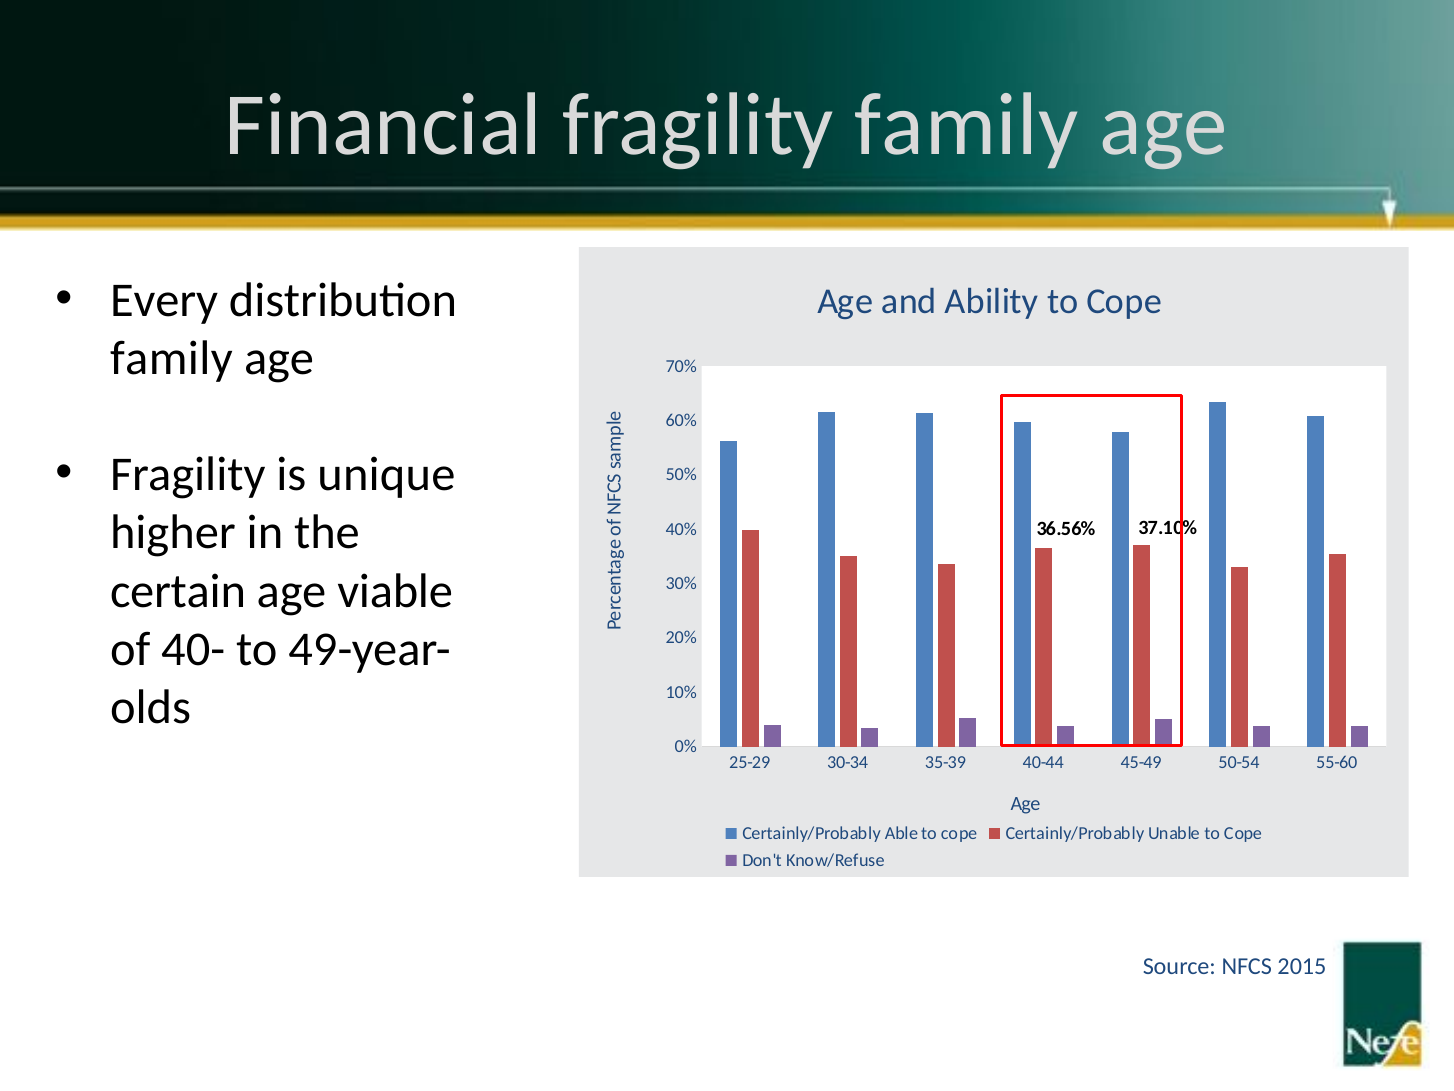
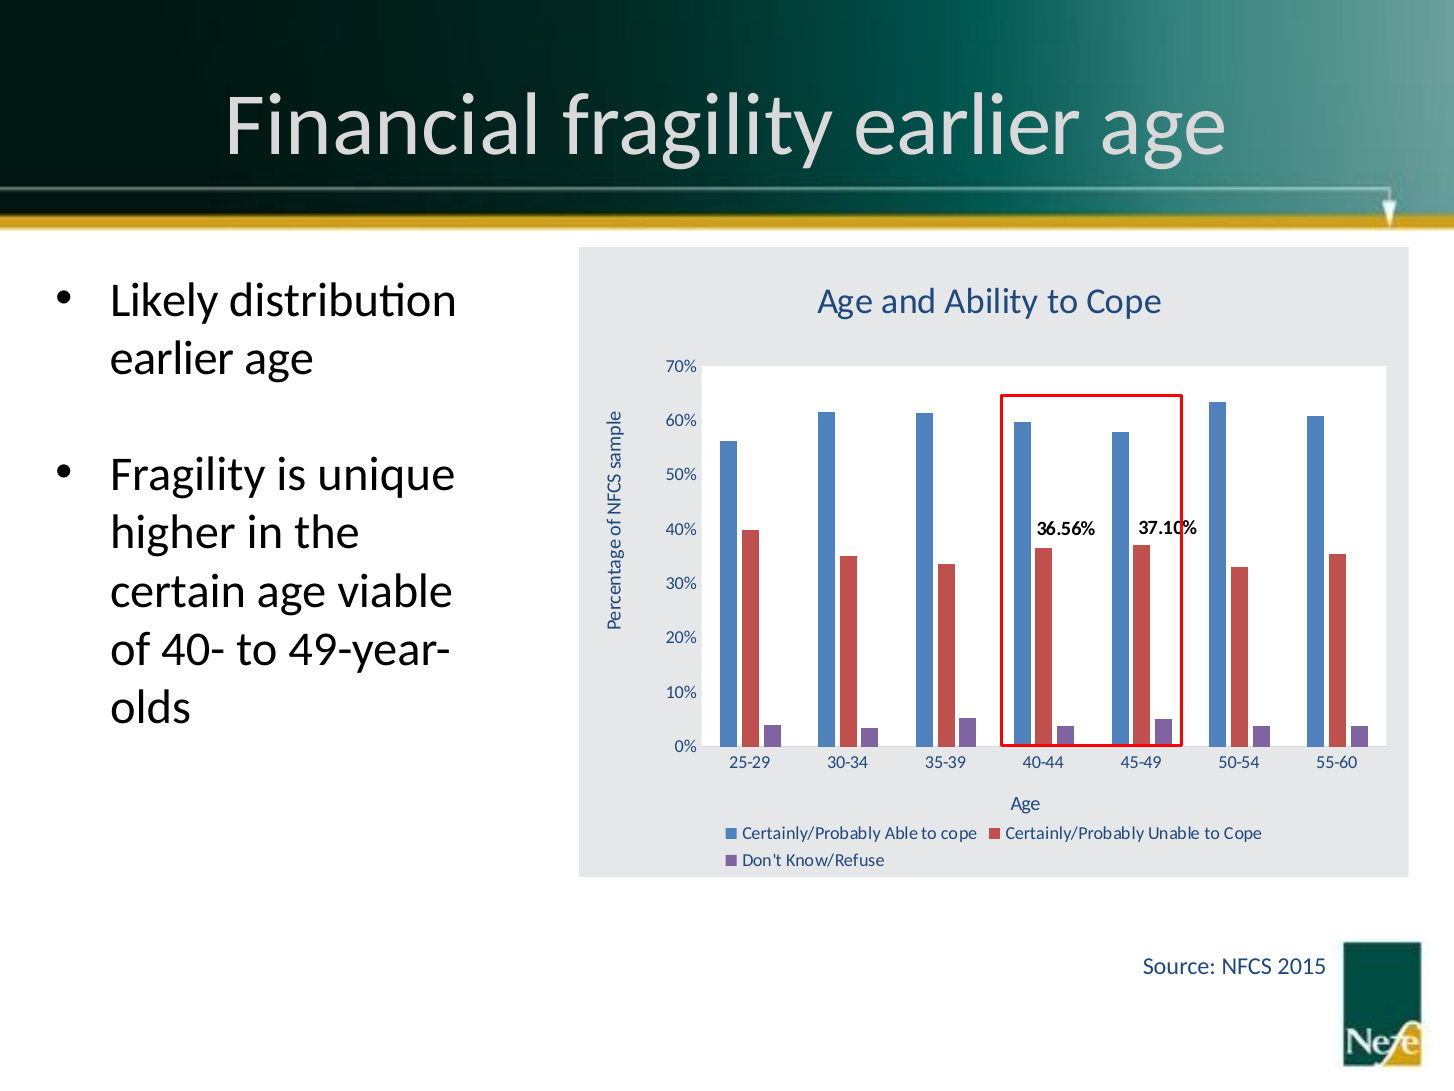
fragility family: family -> earlier
Every: Every -> Likely
family at (171, 358): family -> earlier
